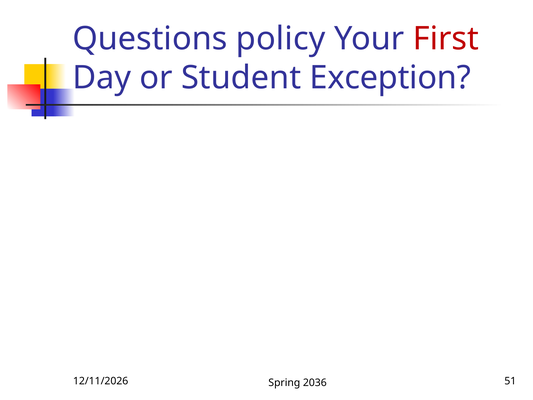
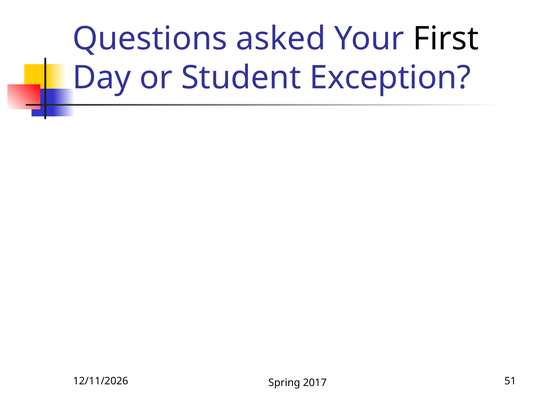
policy: policy -> asked
First colour: red -> black
2036: 2036 -> 2017
